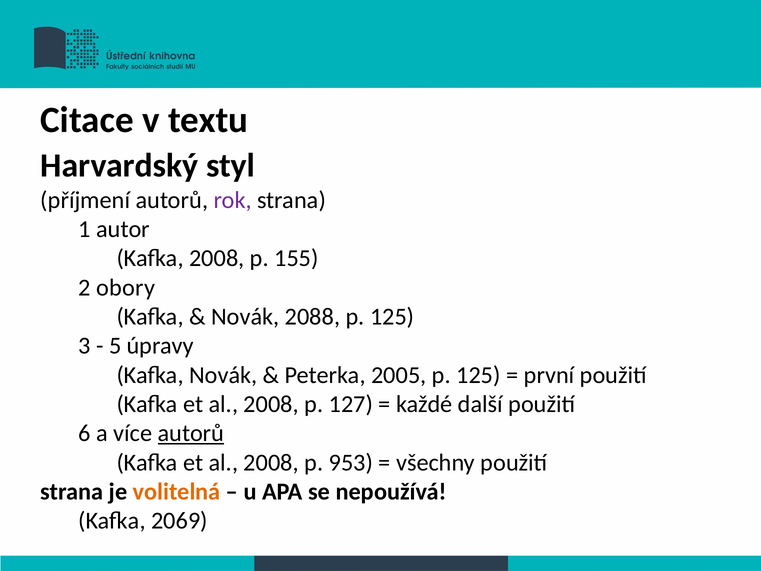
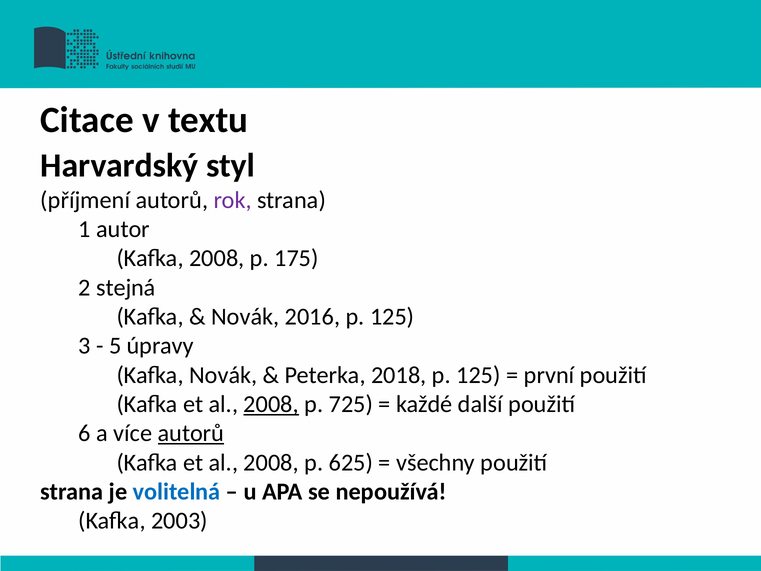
155: 155 -> 175
obory: obory -> stejná
2088: 2088 -> 2016
2005: 2005 -> 2018
2008 at (271, 404) underline: none -> present
127: 127 -> 725
953: 953 -> 625
volitelná colour: orange -> blue
2069: 2069 -> 2003
